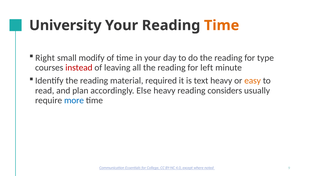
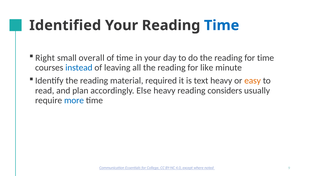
University: University -> Identified
Time at (222, 25) colour: orange -> blue
modify: modify -> overall
for type: type -> time
instead colour: red -> blue
left: left -> like
